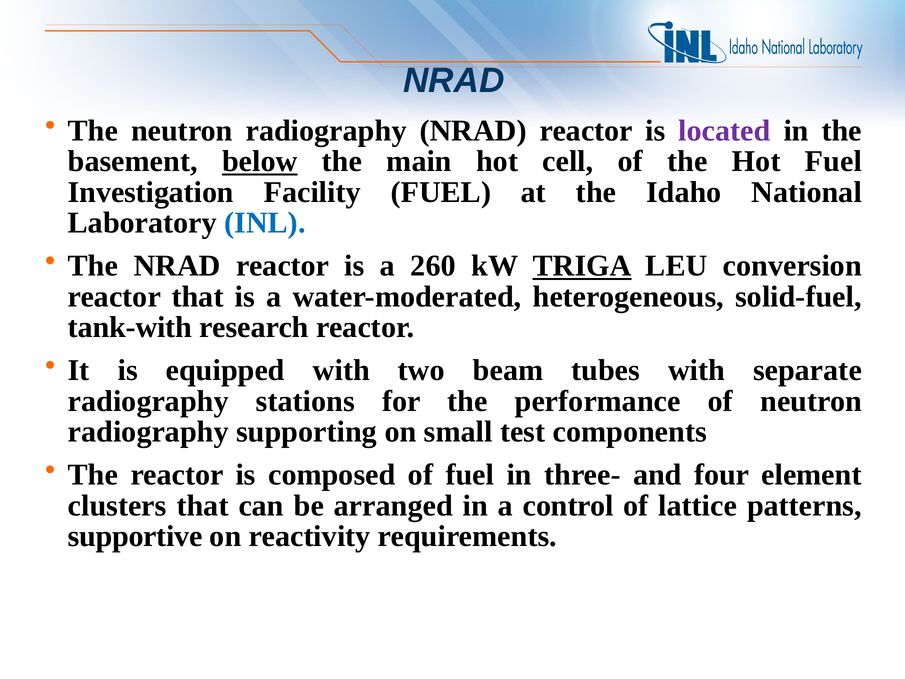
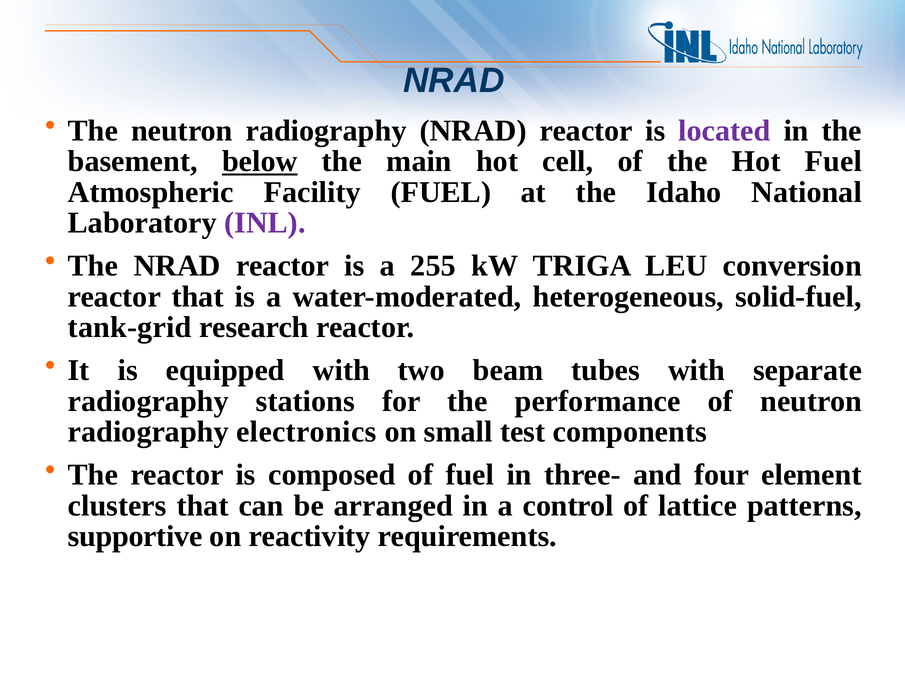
Investigation: Investigation -> Atmospheric
INL colour: blue -> purple
260: 260 -> 255
TRIGA underline: present -> none
tank-with: tank-with -> tank-grid
supporting: supporting -> electronics
